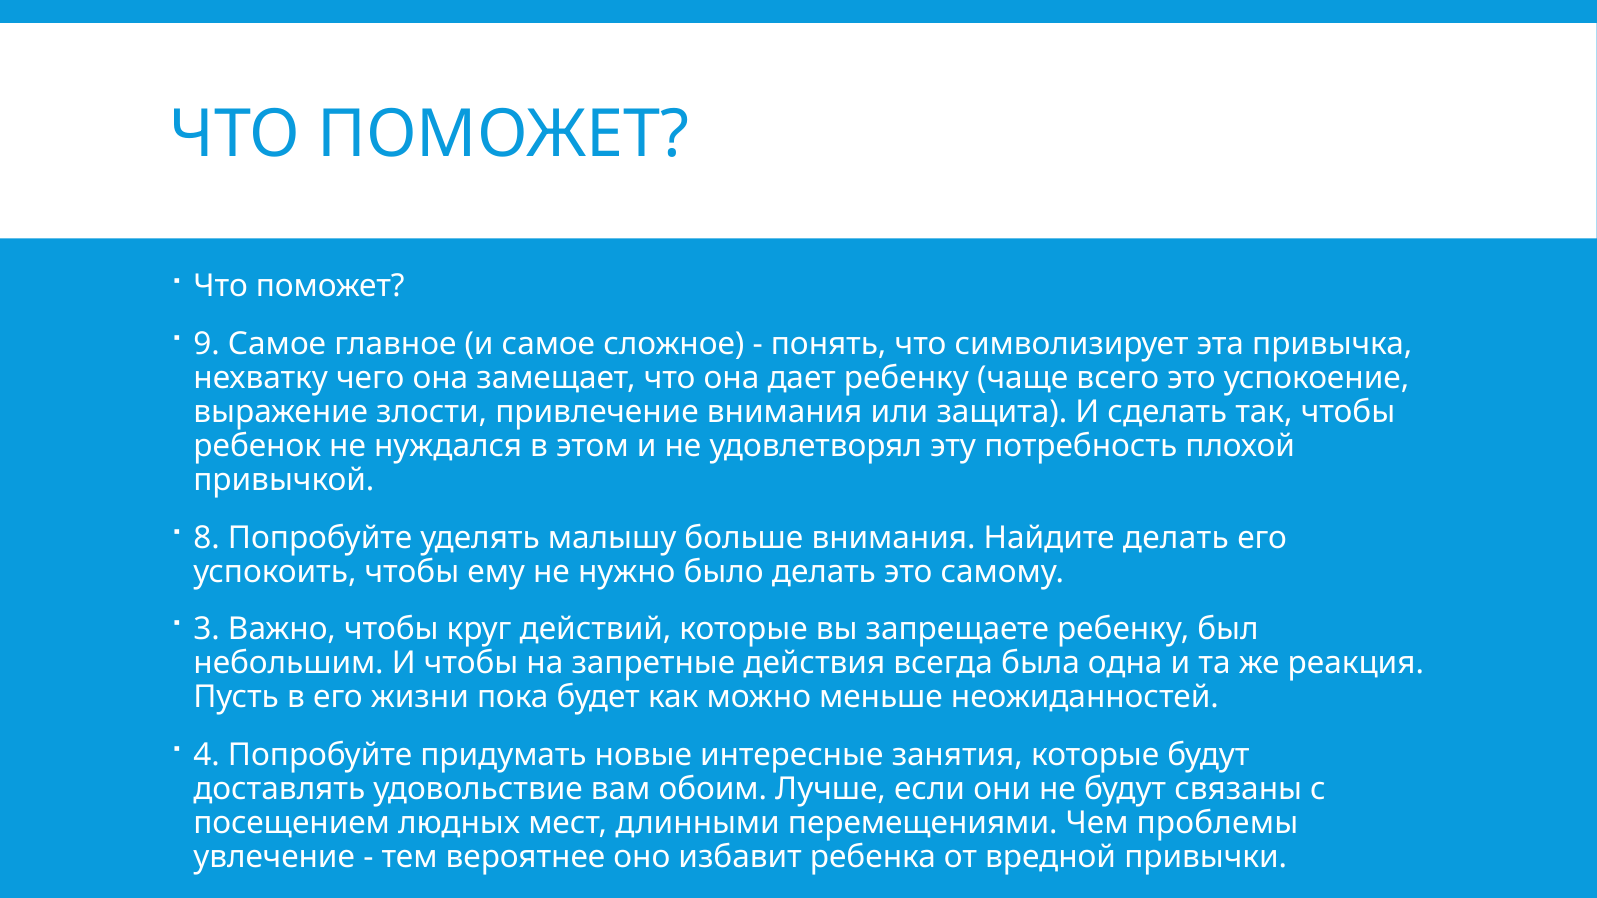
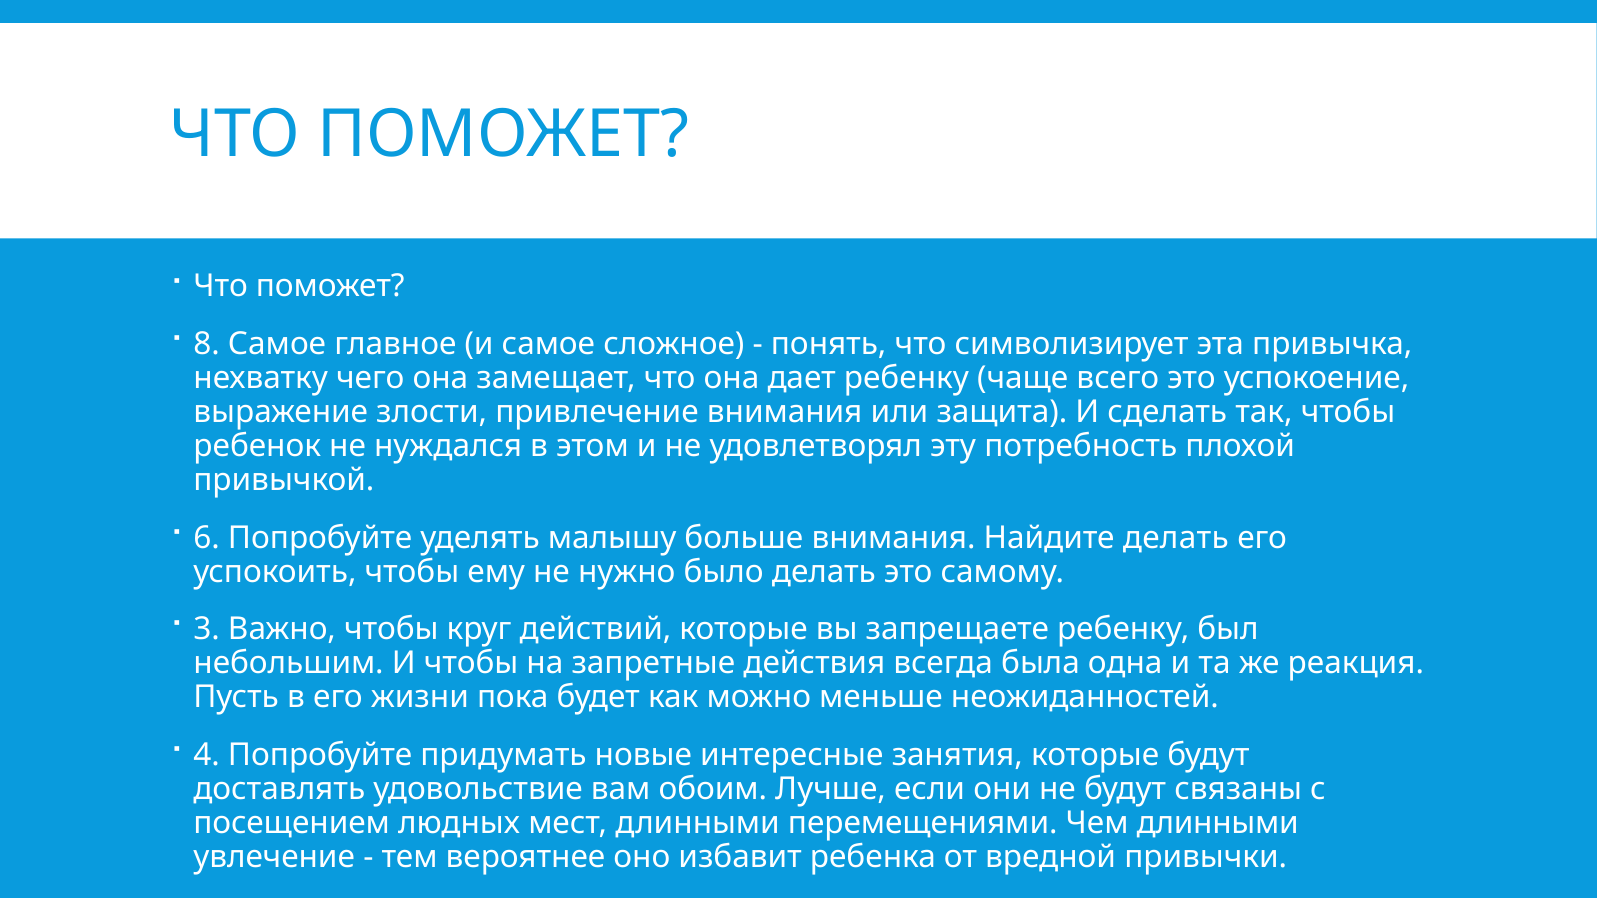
9: 9 -> 8
8: 8 -> 6
Чем проблемы: проблемы -> длинными
